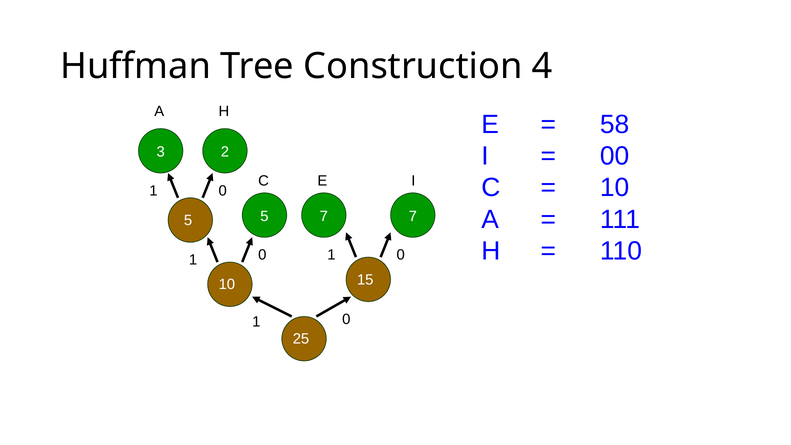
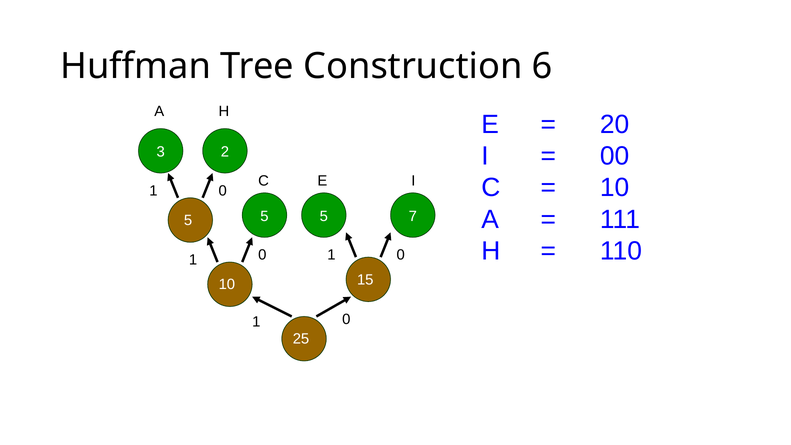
4: 4 -> 6
58: 58 -> 20
5 7: 7 -> 5
